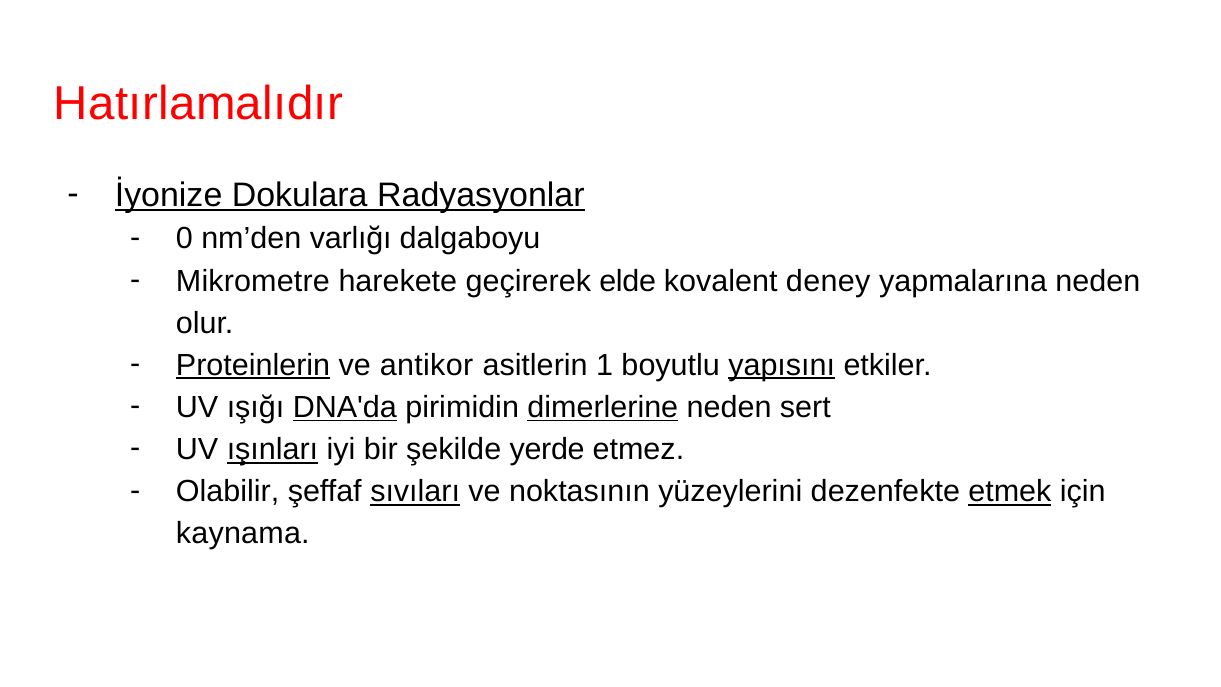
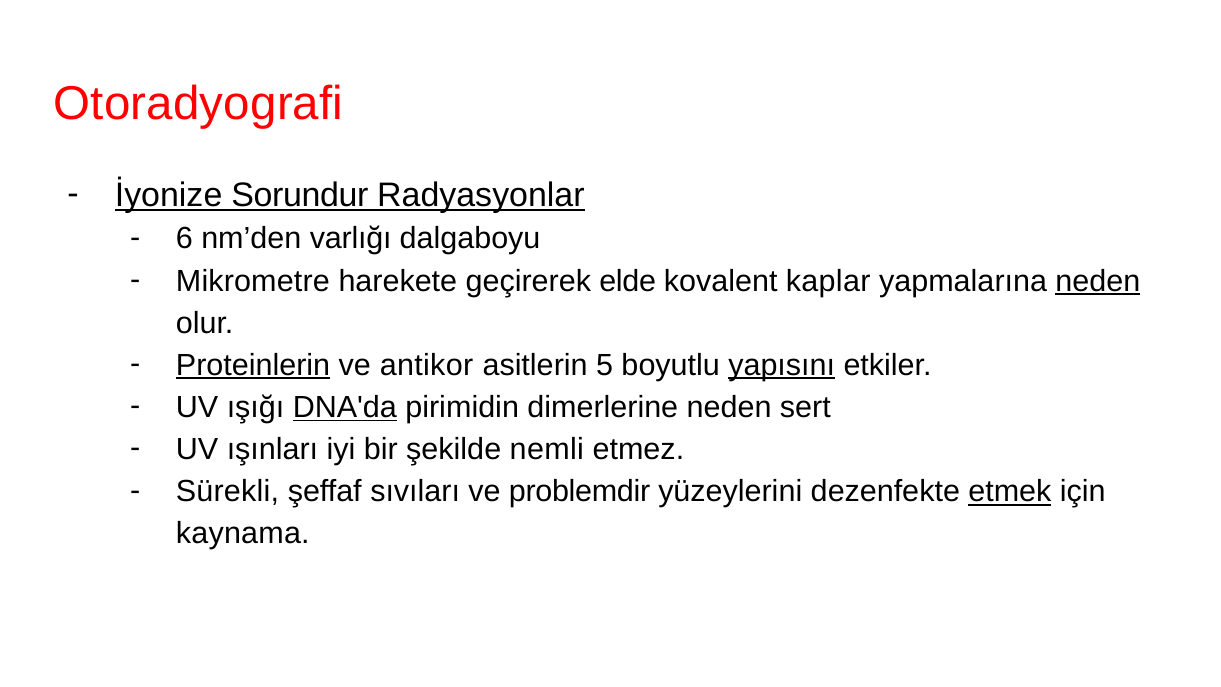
Hatırlamalıdır: Hatırlamalıdır -> Otoradyografi
Dokulara: Dokulara -> Sorundur
0: 0 -> 6
deney: deney -> kaplar
neden at (1098, 281) underline: none -> present
1: 1 -> 5
dimerlerine underline: present -> none
ışınları underline: present -> none
yerde: yerde -> nemli
Olabilir: Olabilir -> Sürekli
sıvıları underline: present -> none
noktasının: noktasının -> problemdir
